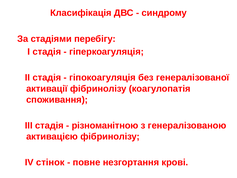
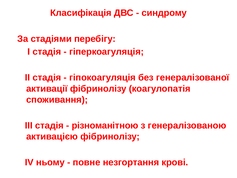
стінок: стінок -> ньому
